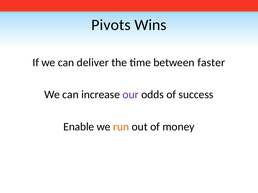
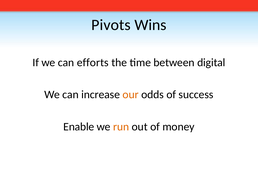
deliver: deliver -> efforts
faster: faster -> digital
our colour: purple -> orange
